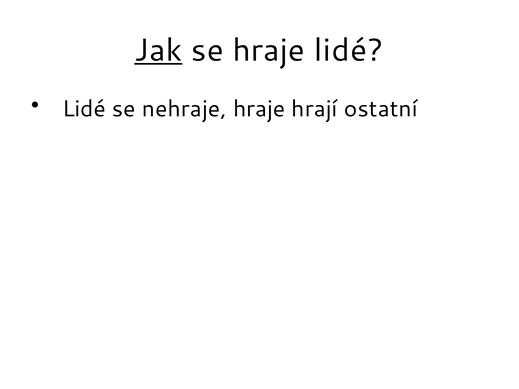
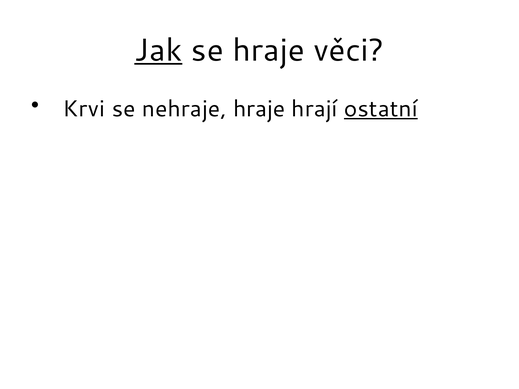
hraje lidé: lidé -> věci
Lidé at (84, 109): Lidé -> Krvi
ostatní underline: none -> present
